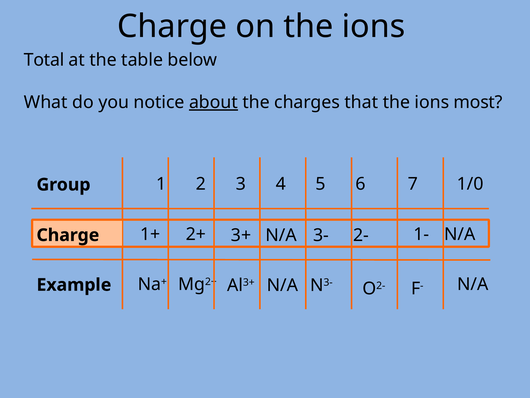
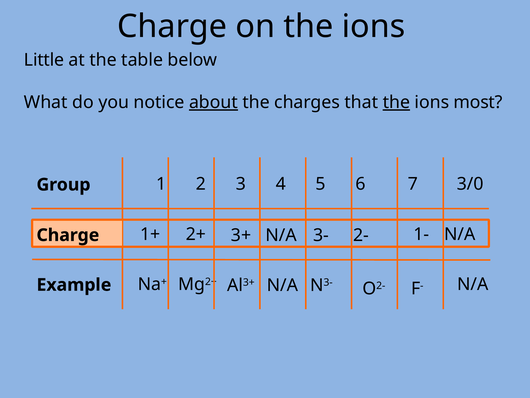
Total: Total -> Little
the at (396, 102) underline: none -> present
1/0: 1/0 -> 3/0
